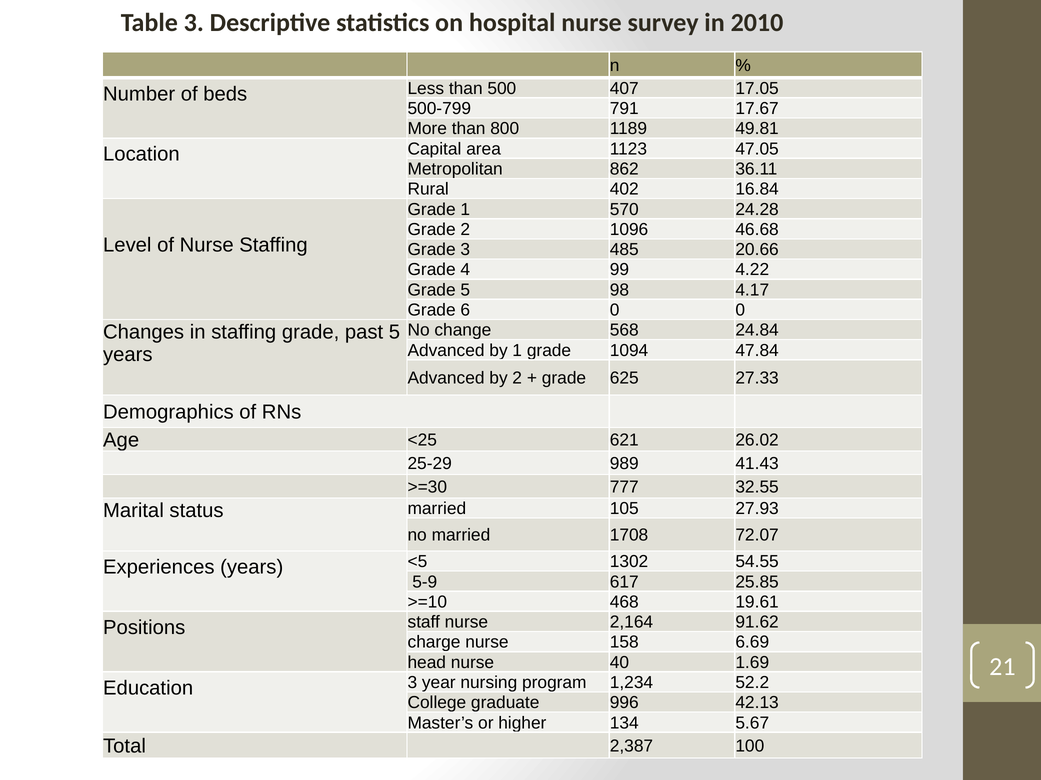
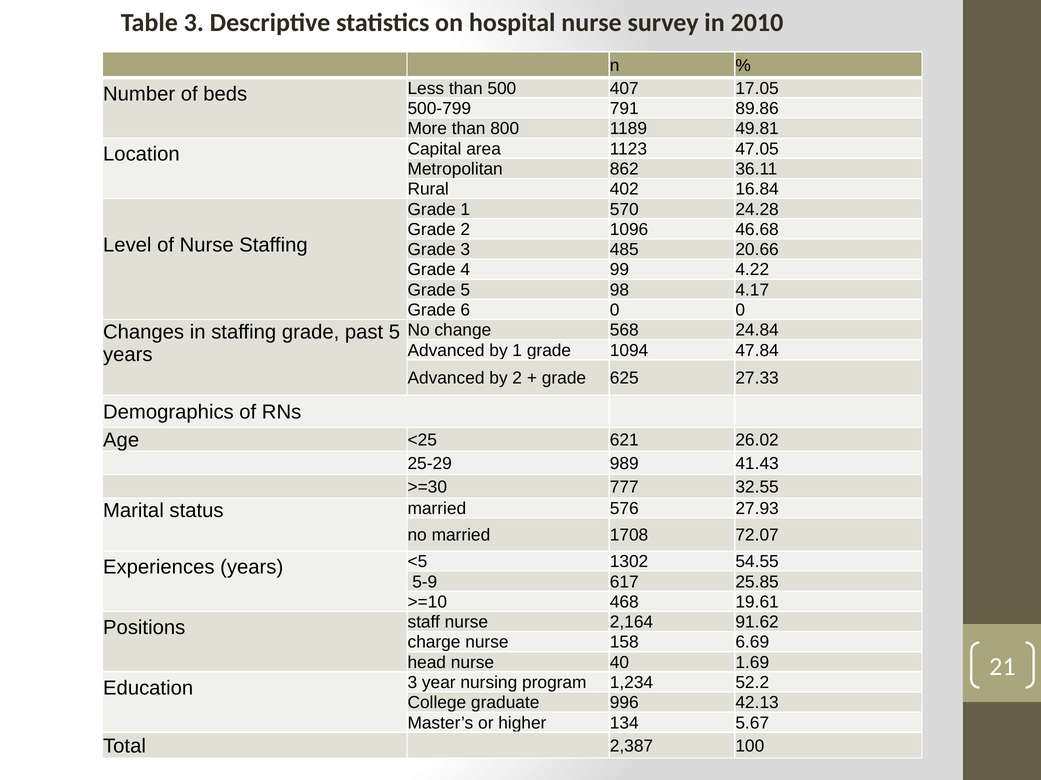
17.67: 17.67 -> 89.86
105: 105 -> 576
